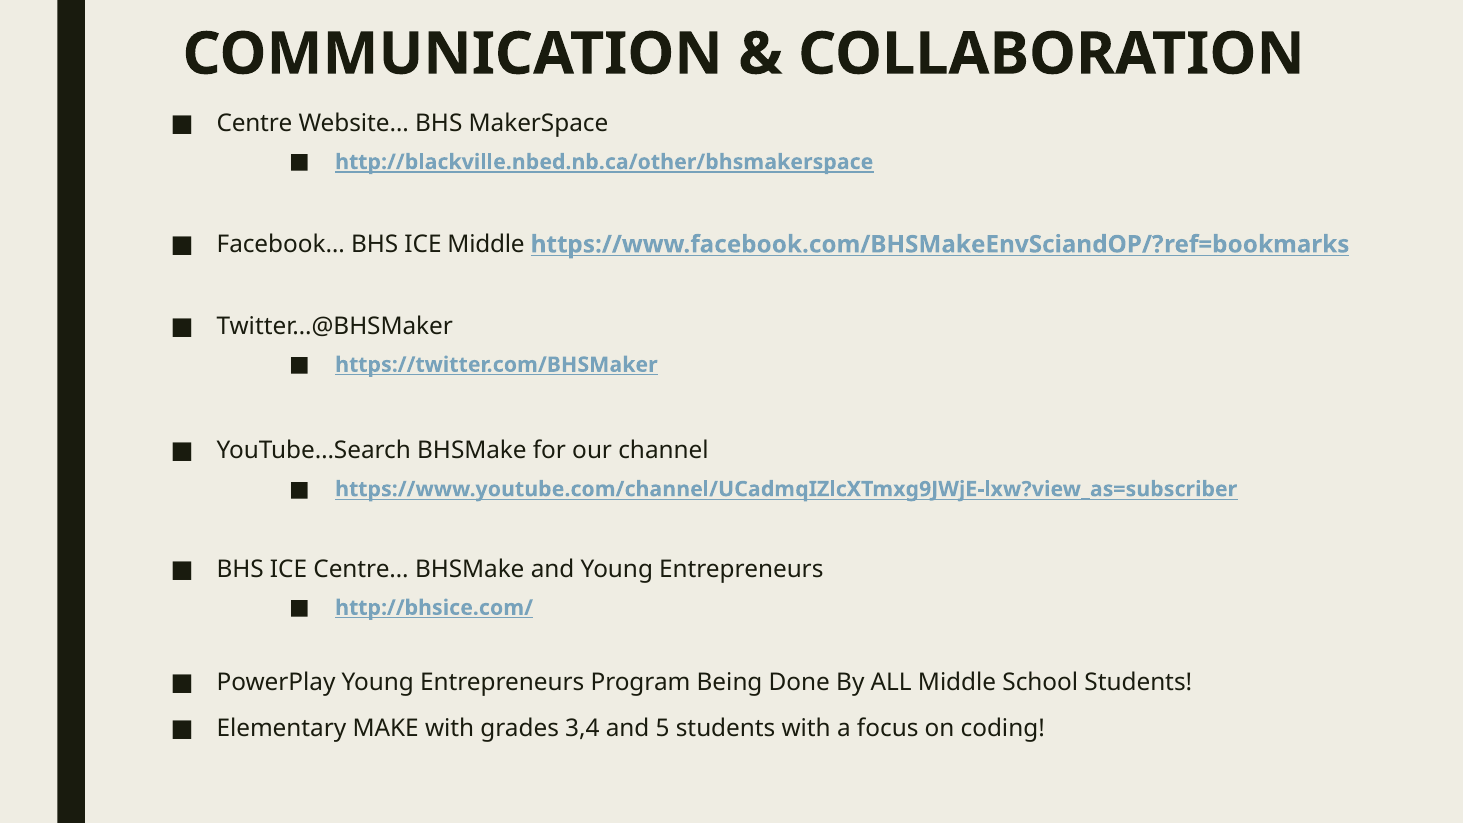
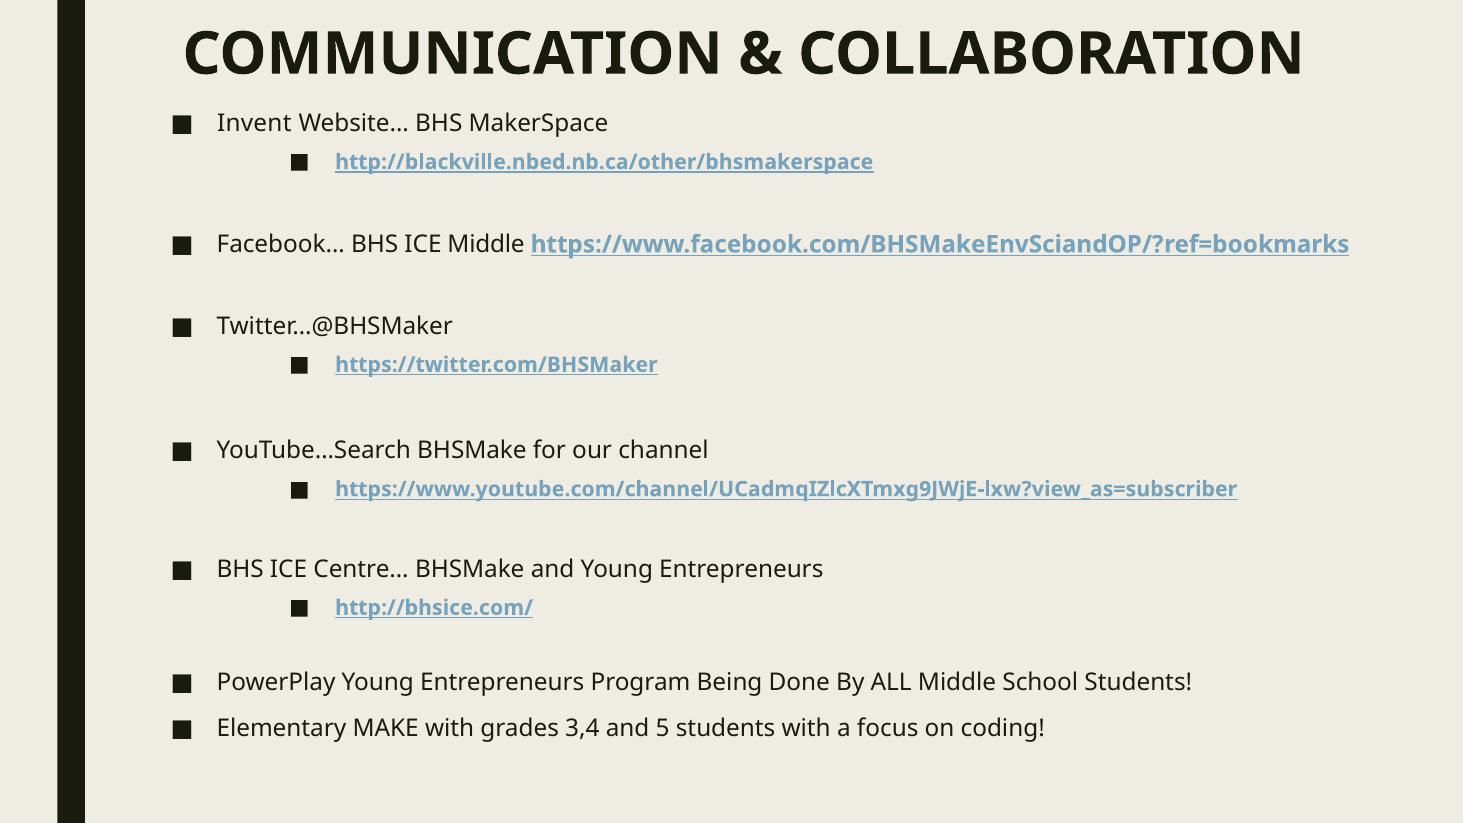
Centre: Centre -> Invent
